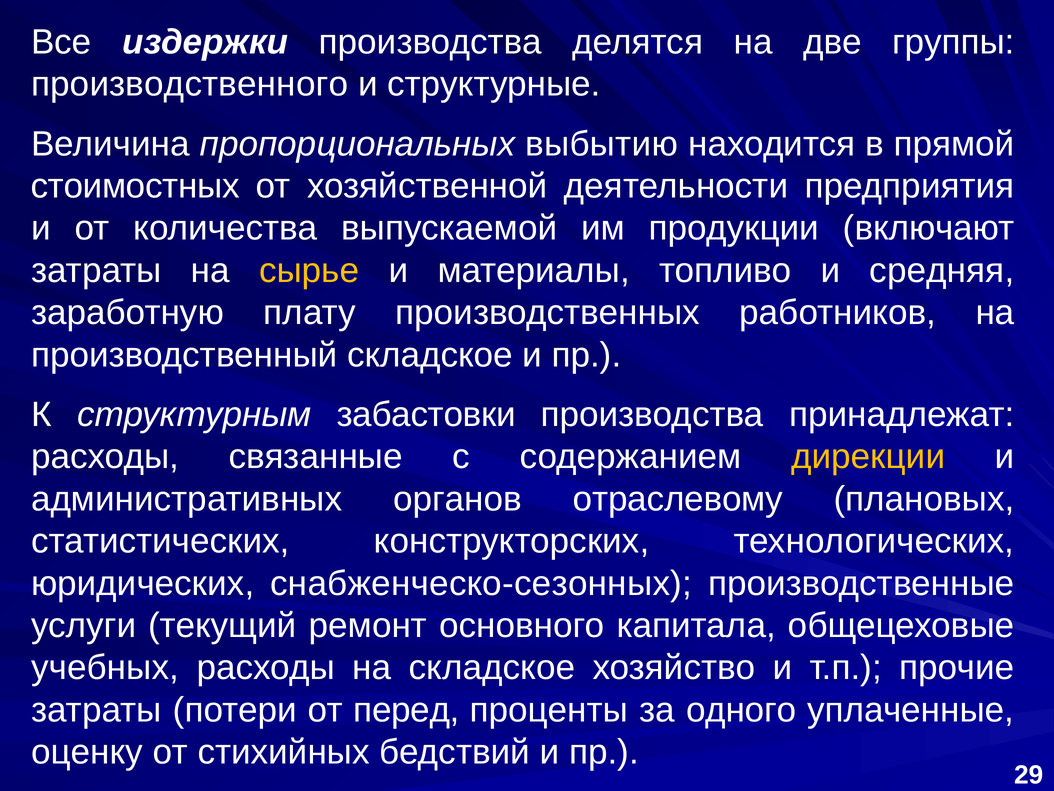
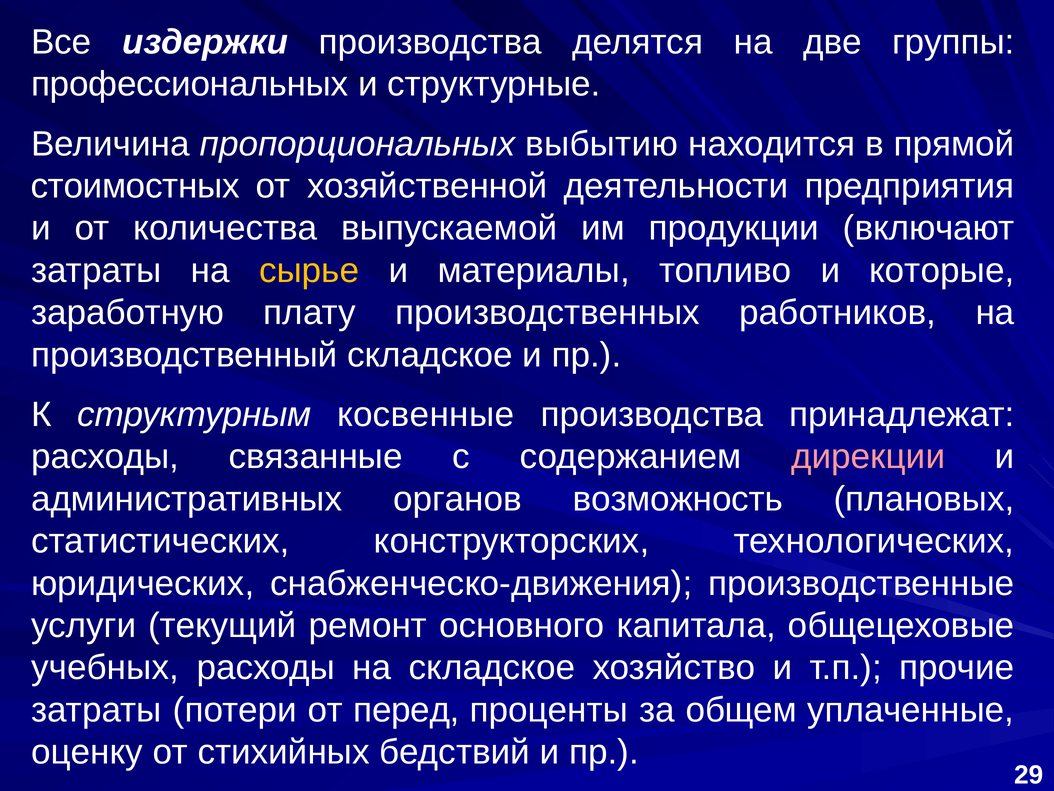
производственного: производственного -> профессиональных
средняя: средняя -> которые
забастовки: забастовки -> косвенные
дирекции colour: yellow -> pink
отраслевому: отраслевому -> возможность
снабженческо-сезонных: снабженческо-сезонных -> снабженческо-движения
одного: одного -> общем
